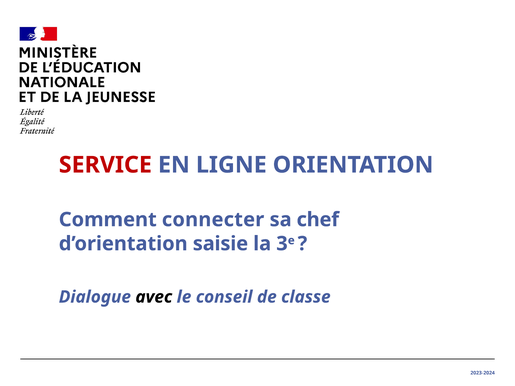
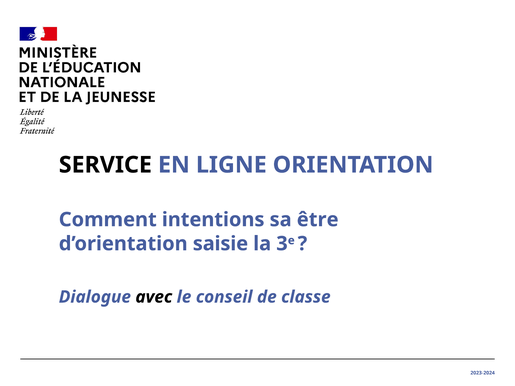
SERVICE colour: red -> black
connecter: connecter -> intentions
chef: chef -> être
